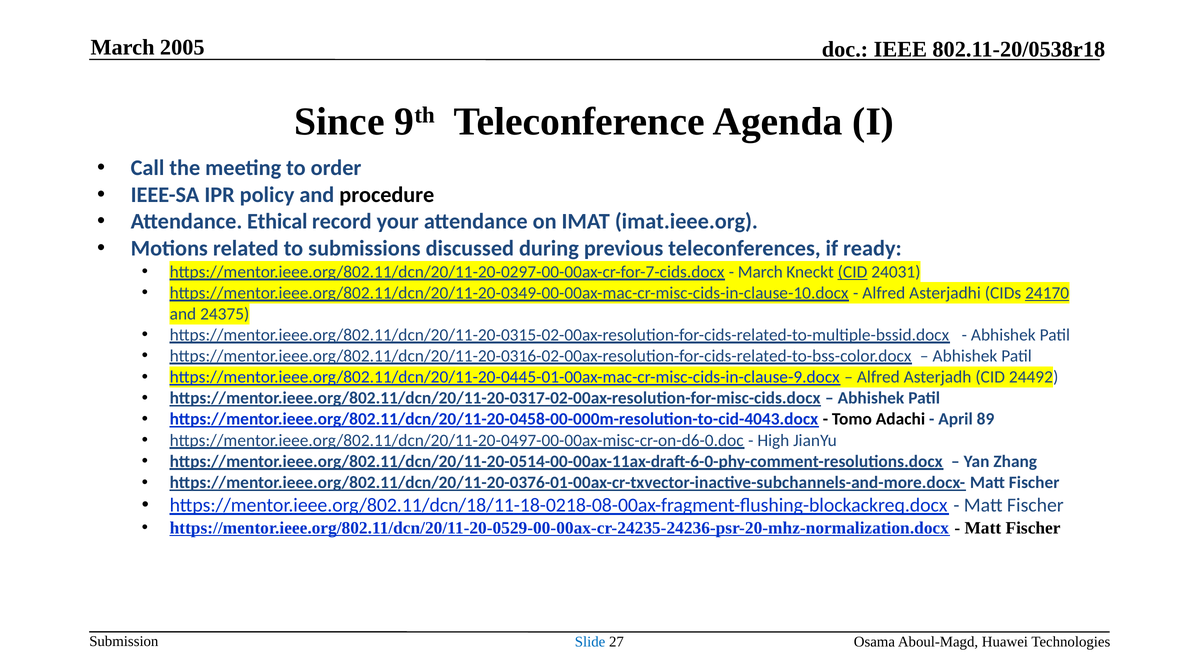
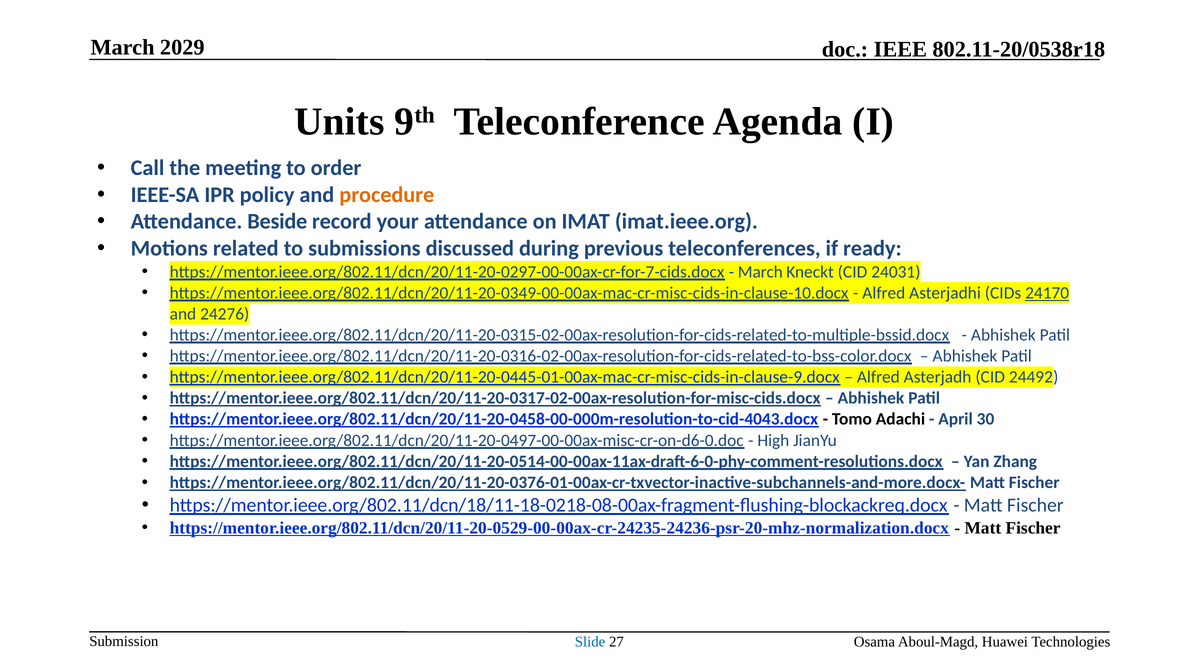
2005: 2005 -> 2029
Since: Since -> Units
procedure colour: black -> orange
Ethical: Ethical -> Beside
CID at (853, 272) underline: present -> none
24375: 24375 -> 24276
89: 89 -> 30
